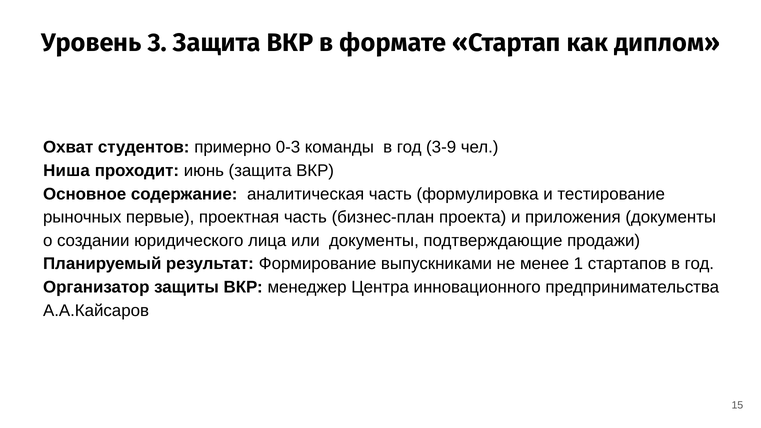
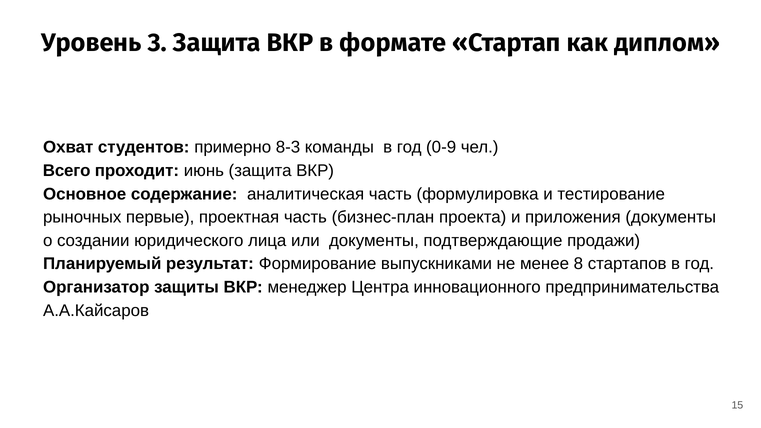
0-3: 0-3 -> 8-3
3-9: 3-9 -> 0-9
Ниша: Ниша -> Всего
1: 1 -> 8
